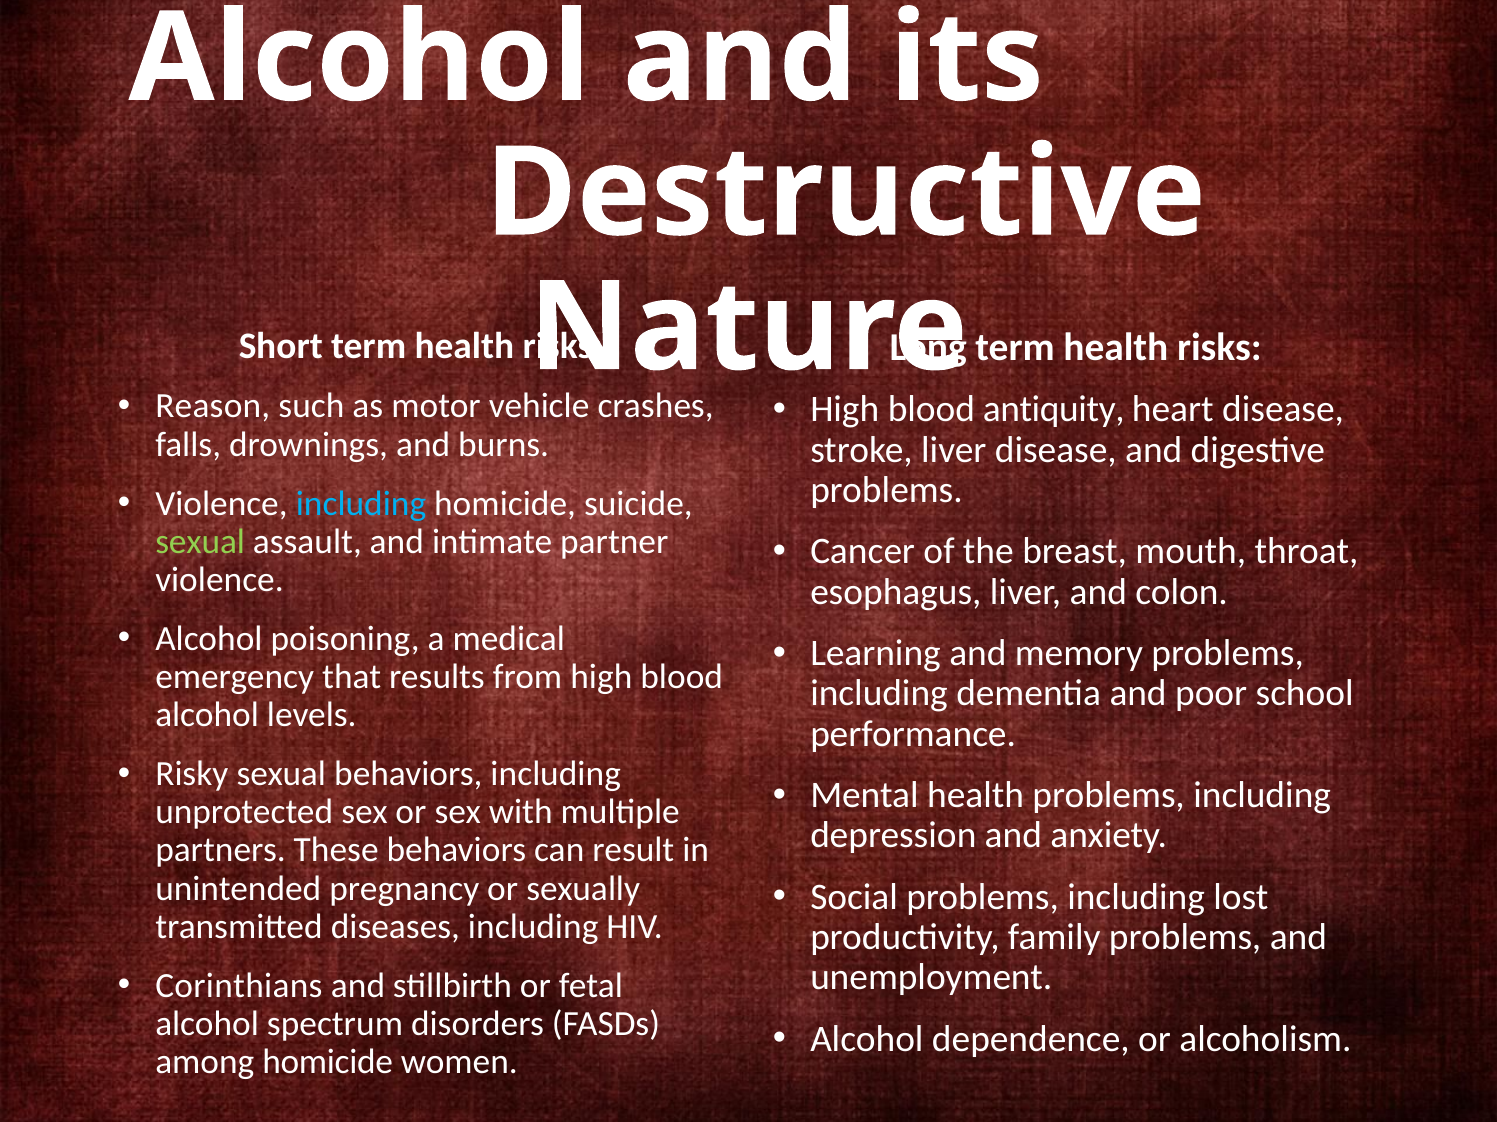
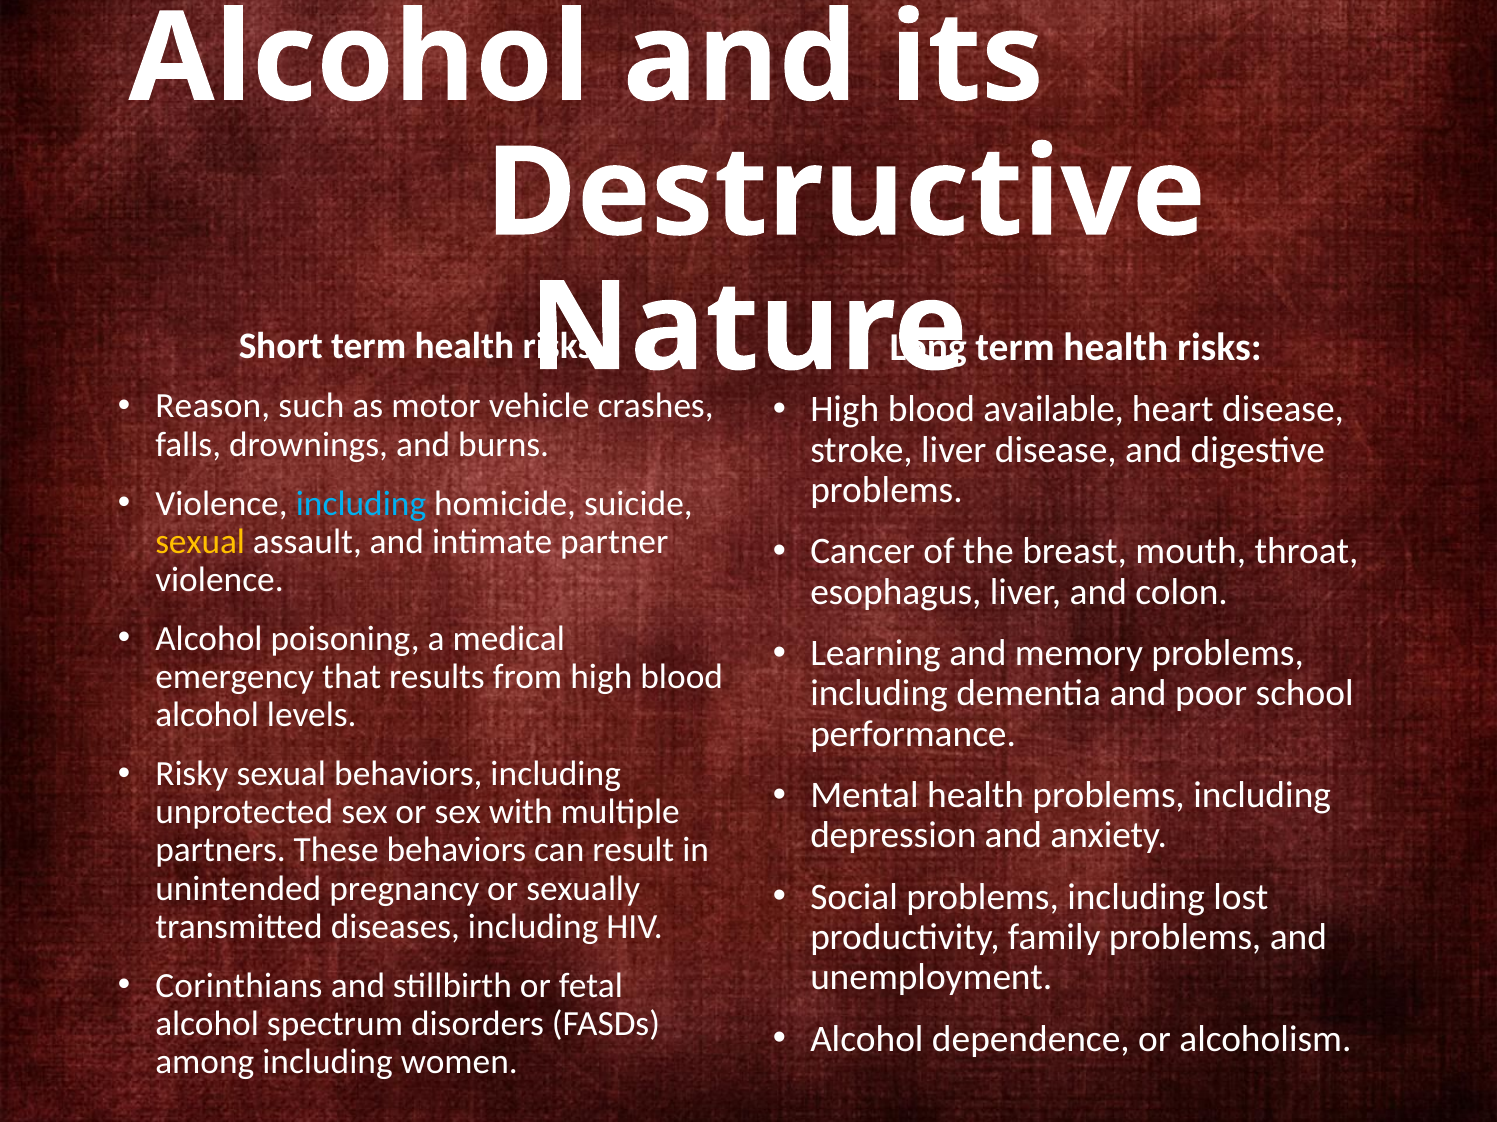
antiquity: antiquity -> available
sexual at (200, 542) colour: light green -> yellow
among homicide: homicide -> including
